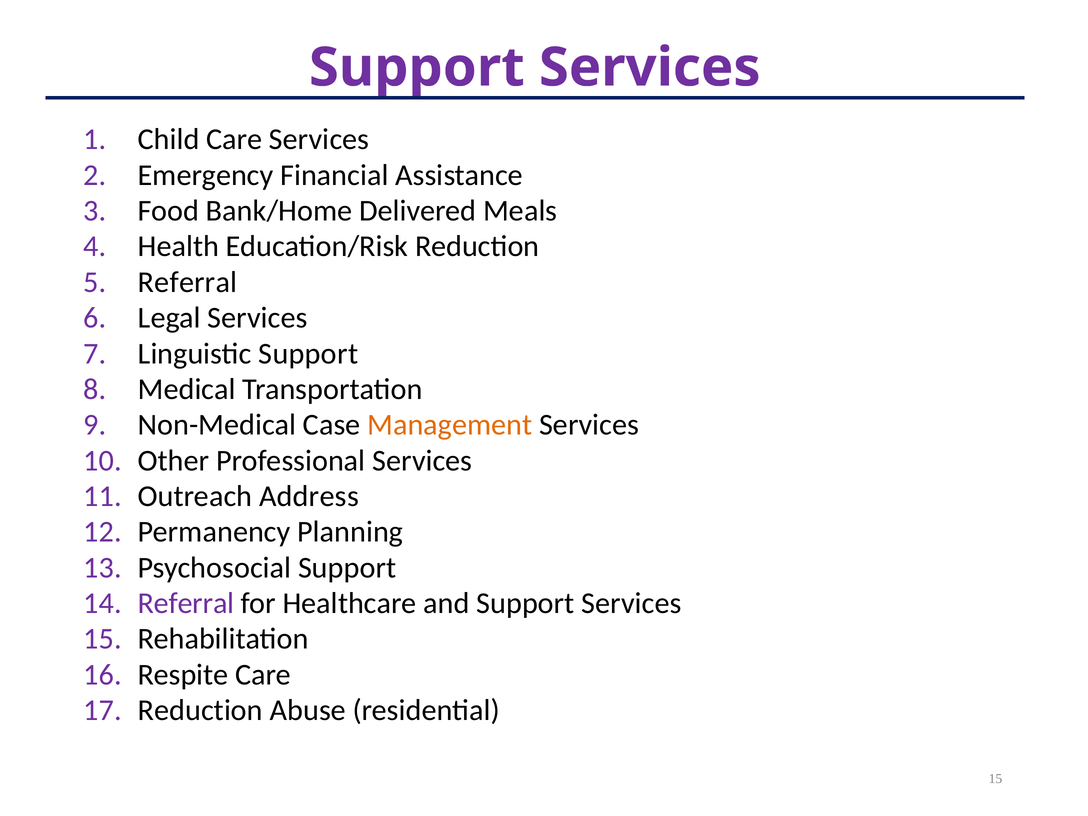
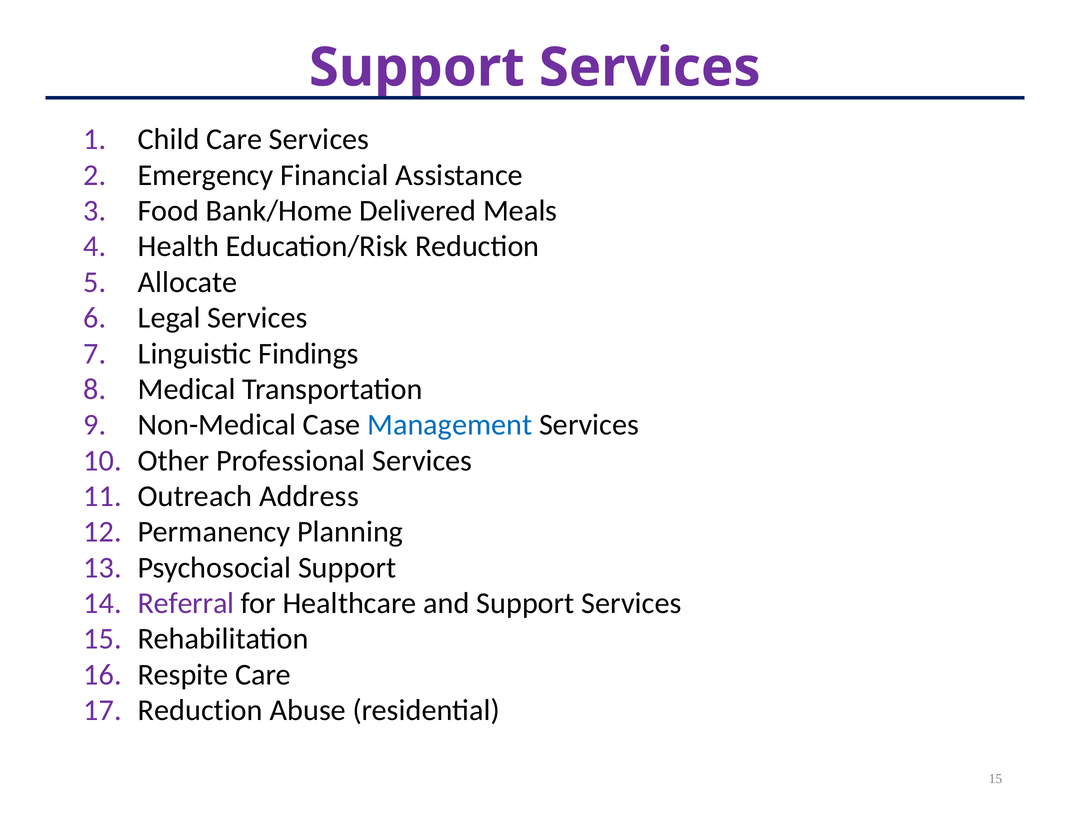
Referral at (188, 282): Referral -> Allocate
Linguistic Support: Support -> Findings
Management colour: orange -> blue
